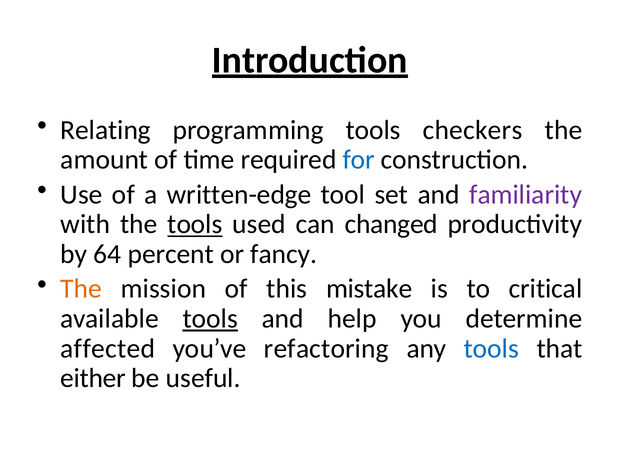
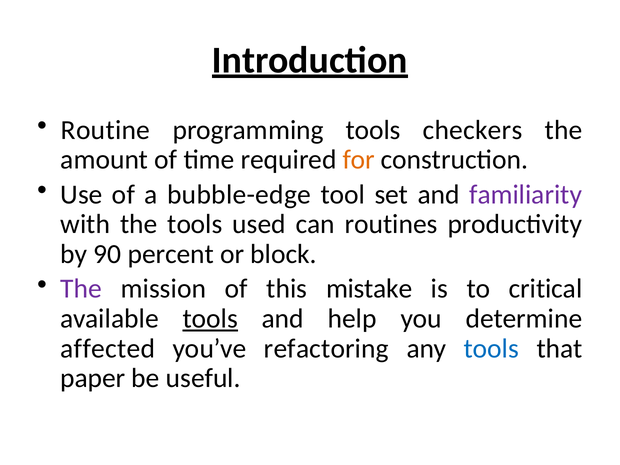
Relating: Relating -> Routine
for colour: blue -> orange
written-edge: written-edge -> bubble-edge
tools at (195, 224) underline: present -> none
changed: changed -> routines
64: 64 -> 90
fancy: fancy -> block
The at (81, 289) colour: orange -> purple
either: either -> paper
